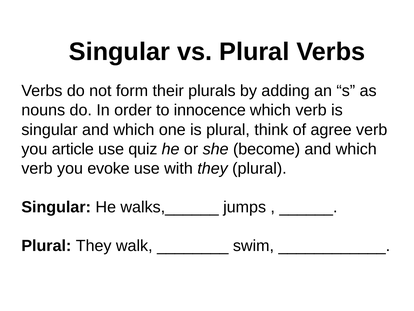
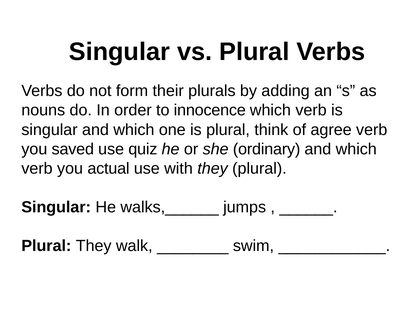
article: article -> saved
become: become -> ordinary
evoke: evoke -> actual
